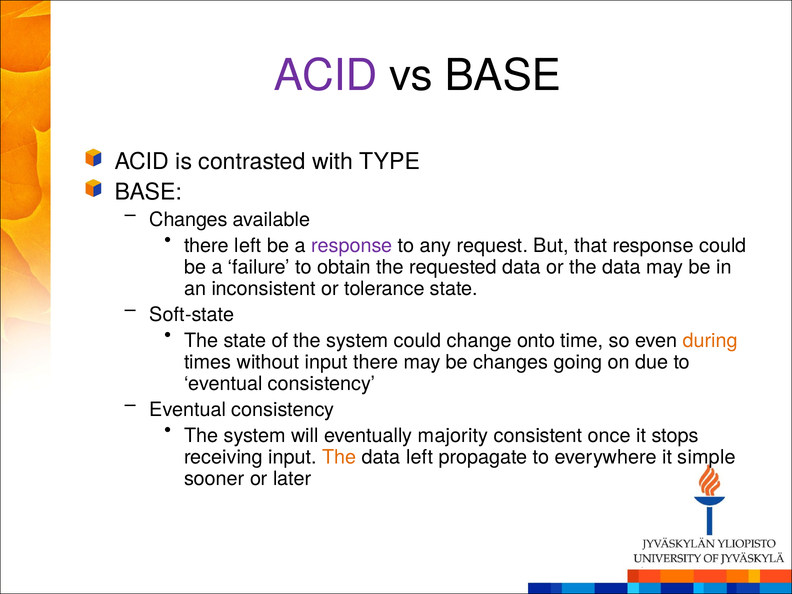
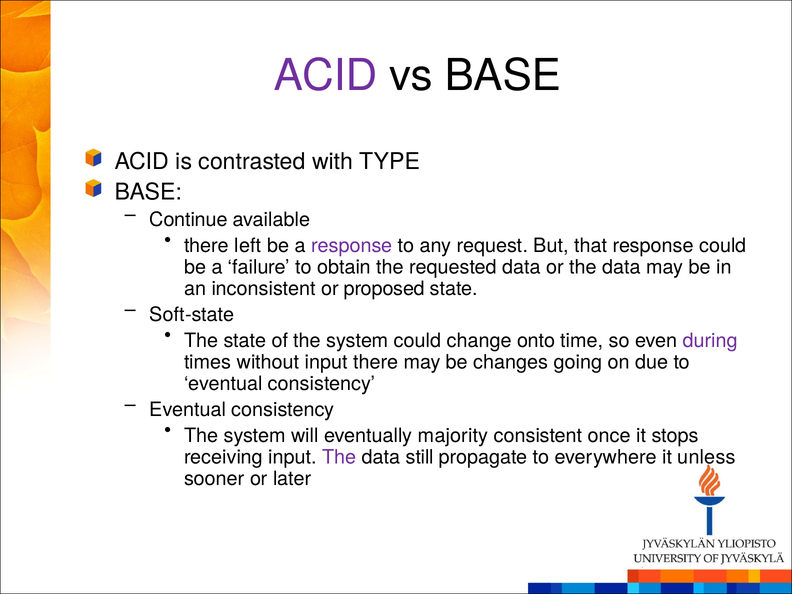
Changes at (188, 220): Changes -> Continue
tolerance: tolerance -> proposed
during colour: orange -> purple
The at (339, 457) colour: orange -> purple
data left: left -> still
simple: simple -> unless
